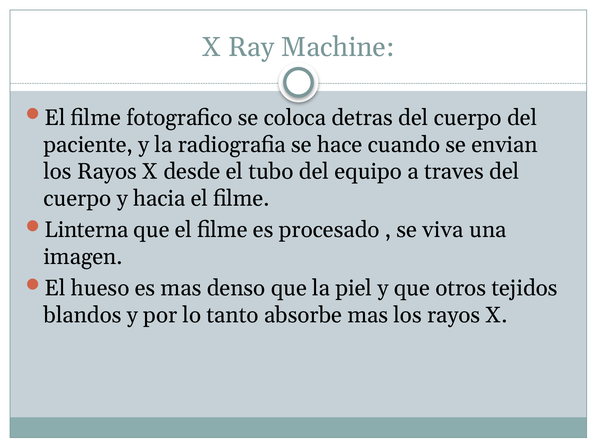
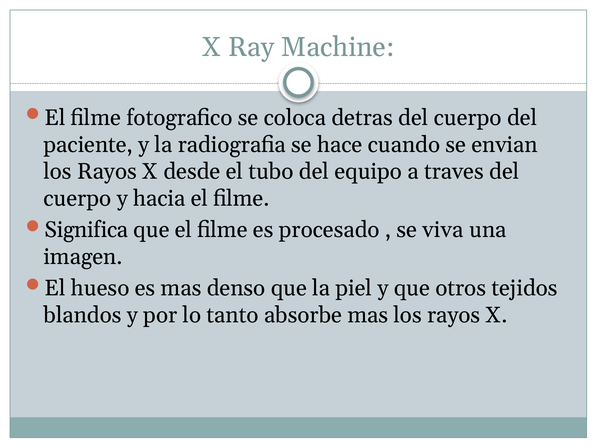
Linterna: Linterna -> Significa
